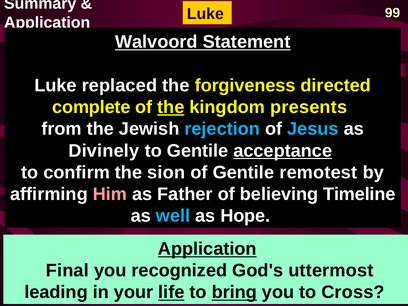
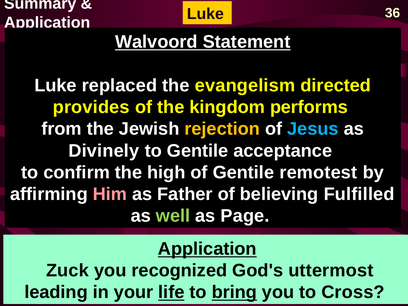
99: 99 -> 36
forgiveness: forgiveness -> evangelism
complete: complete -> provides
the at (171, 107) underline: present -> none
presents: presents -> performs
rejection colour: light blue -> yellow
acceptance underline: present -> none
sion: sion -> high
Timeline: Timeline -> Fulfilled
well colour: light blue -> light green
Hope: Hope -> Page
Final: Final -> Zuck
